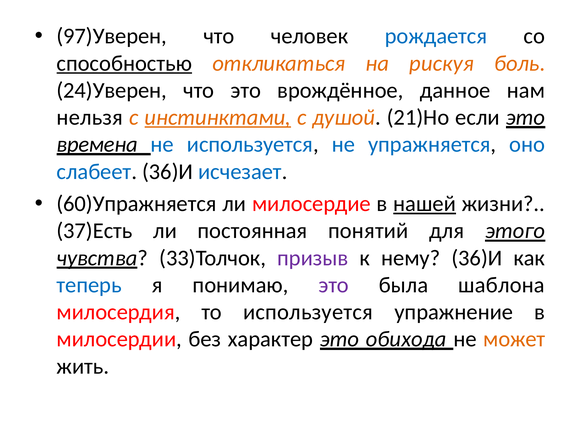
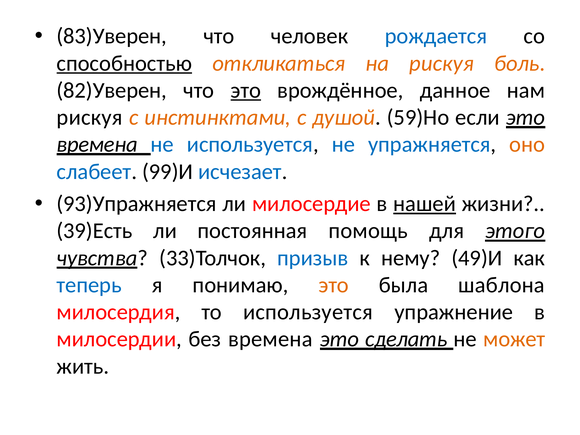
97)Уверен: 97)Уверен -> 83)Уверен
24)Уверен: 24)Уверен -> 82)Уверен
это at (246, 90) underline: none -> present
нельзя at (90, 117): нельзя -> рискуя
инстинктами underline: present -> none
21)Но: 21)Но -> 59)Но
оно colour: blue -> orange
слабеет 36)И: 36)И -> 99)И
60)Упражняется: 60)Упражняется -> 93)Упражняется
37)Есть: 37)Есть -> 39)Есть
понятий: понятий -> помощь
призыв colour: purple -> blue
нему 36)И: 36)И -> 49)И
это at (334, 285) colour: purple -> orange
без характер: характер -> времена
обихода: обихода -> сделать
